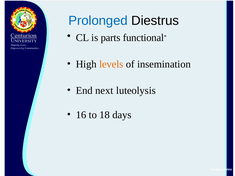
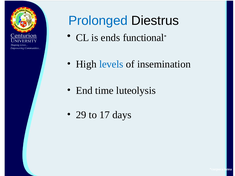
parts: parts -> ends
levels colour: orange -> blue
next: next -> time
16: 16 -> 29
18: 18 -> 17
